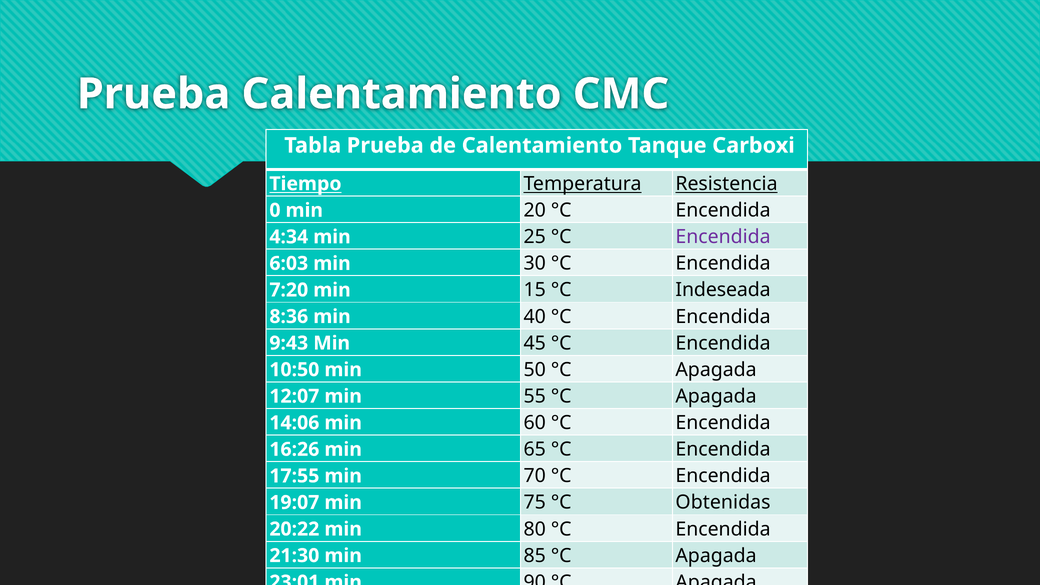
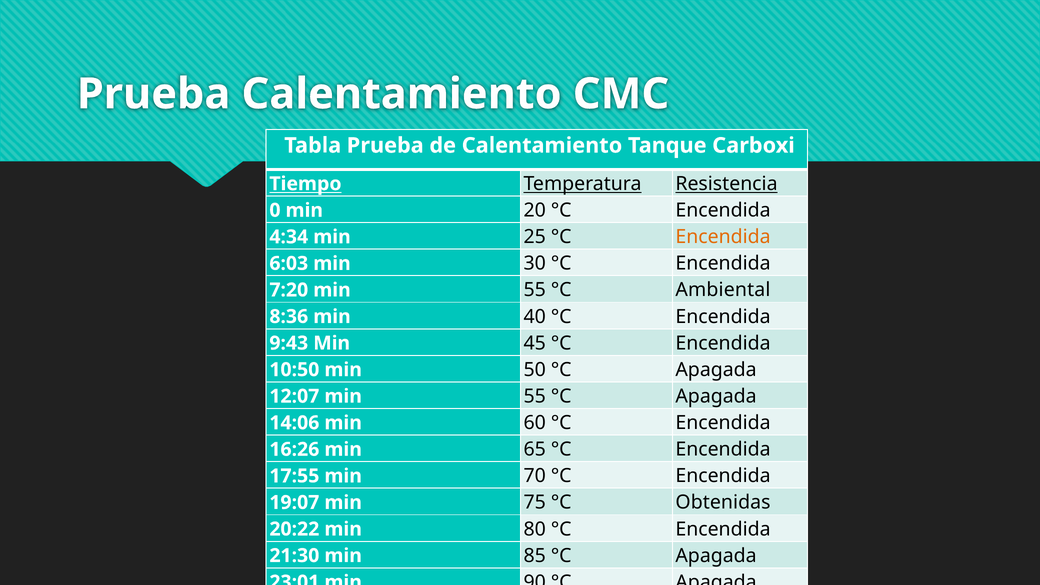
Encendida at (723, 237) colour: purple -> orange
15 at (535, 290): 15 -> 55
Indeseada: Indeseada -> Ambiental
